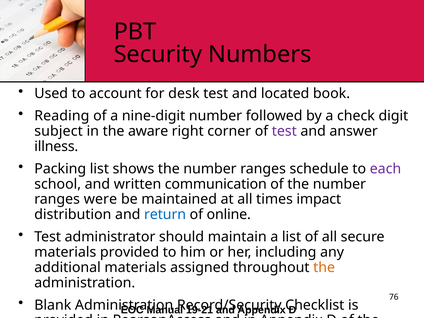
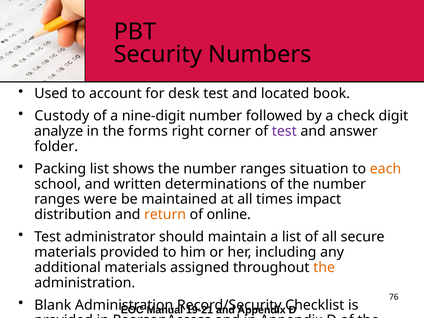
Reading: Reading -> Custody
subject: subject -> analyze
aware: aware -> forms
illness: illness -> folder
schedule: schedule -> situation
each colour: purple -> orange
communication: communication -> determinations
return colour: blue -> orange
